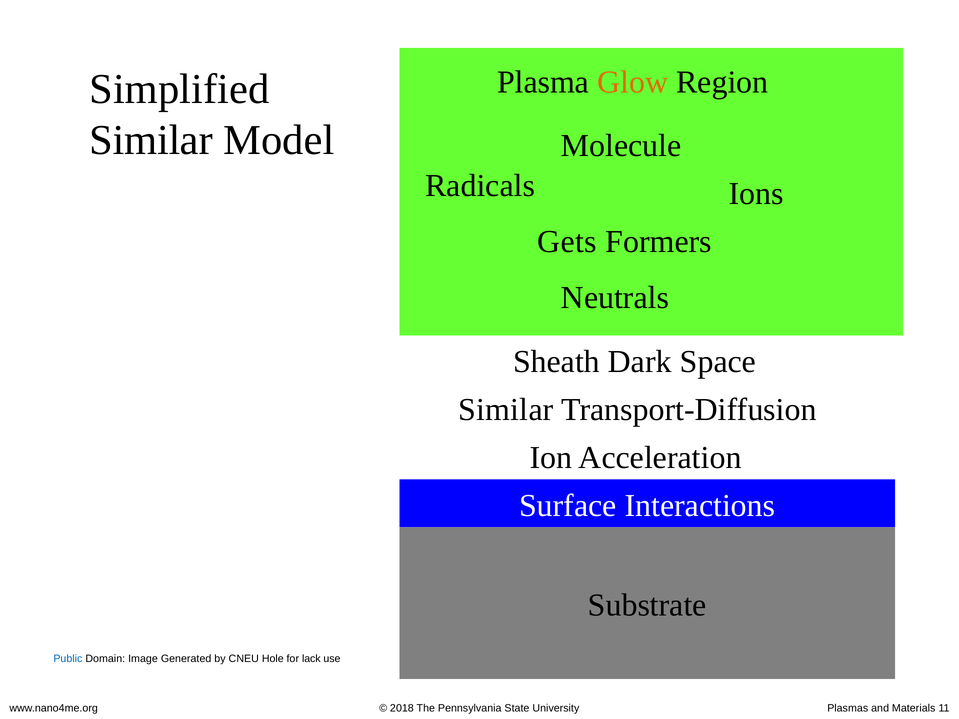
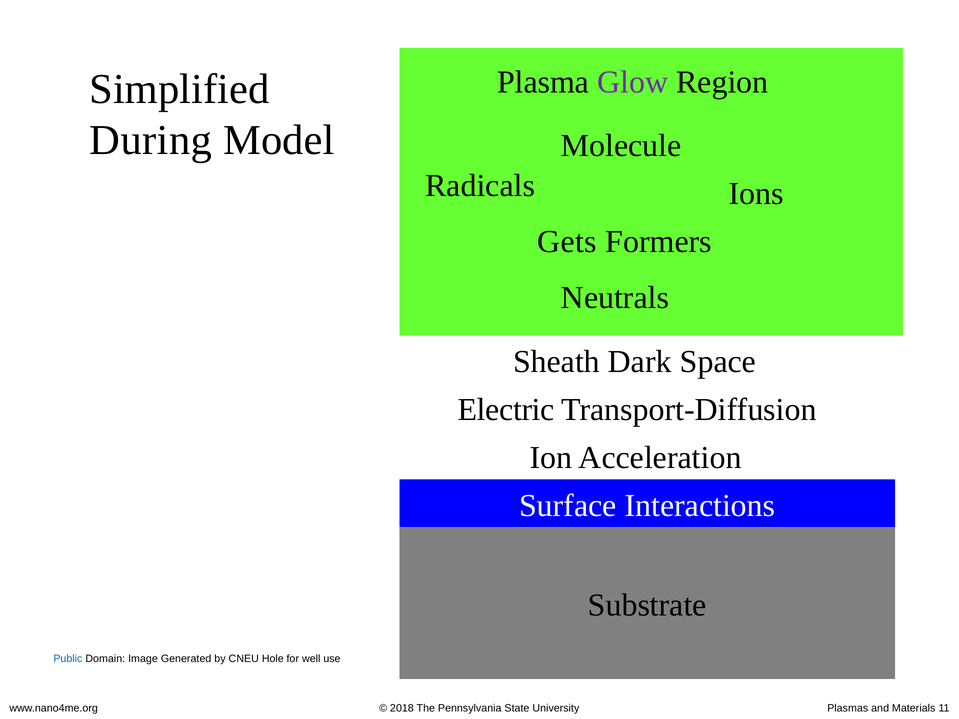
Glow colour: orange -> purple
Similar at (151, 140): Similar -> During
Similar at (506, 410): Similar -> Electric
lack: lack -> well
